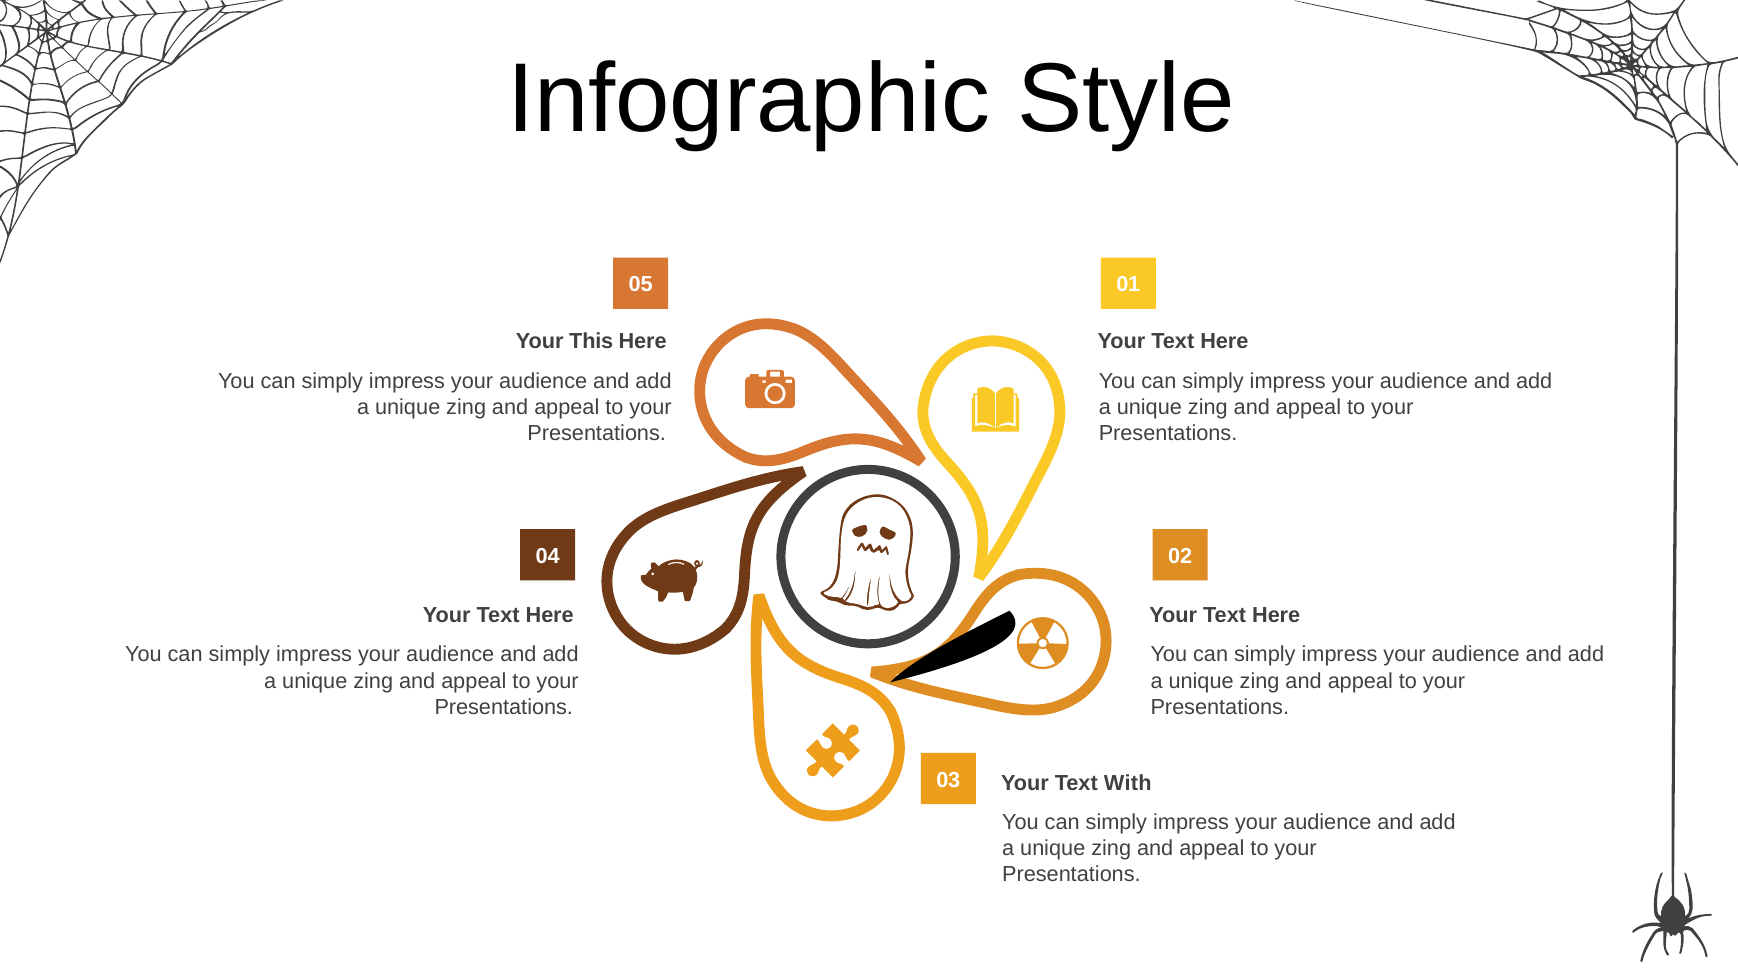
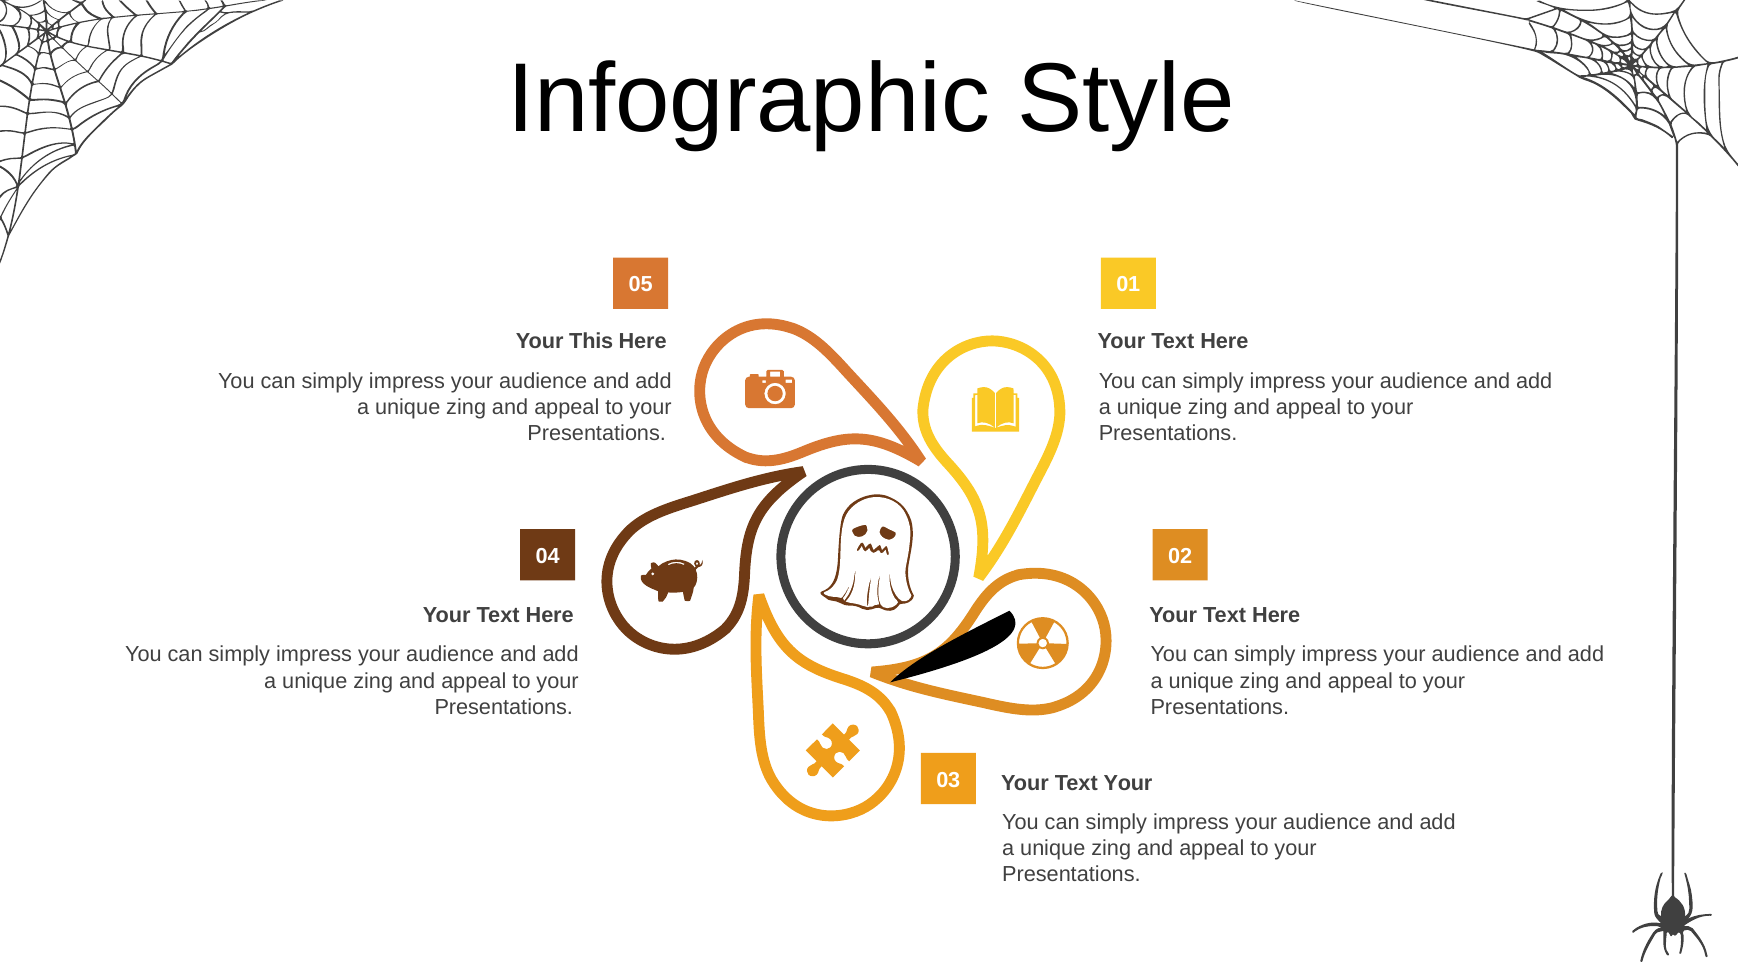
Text With: With -> Your
